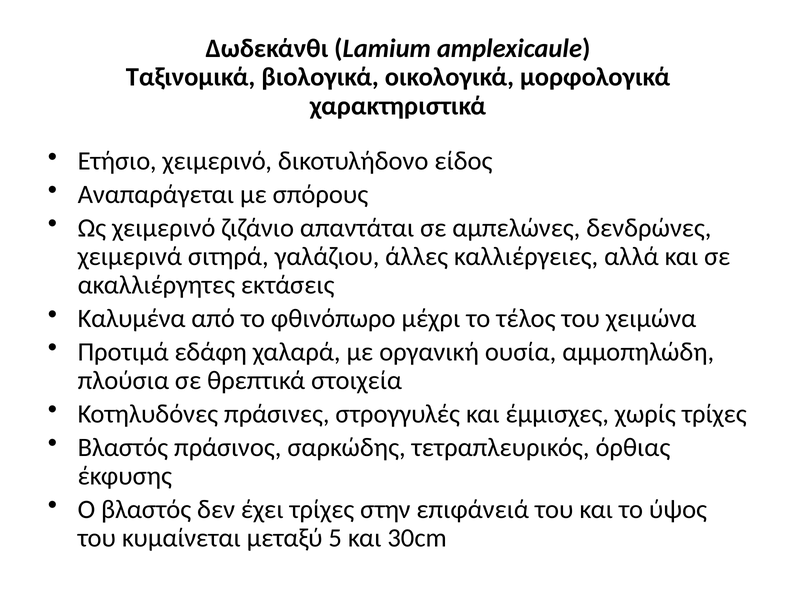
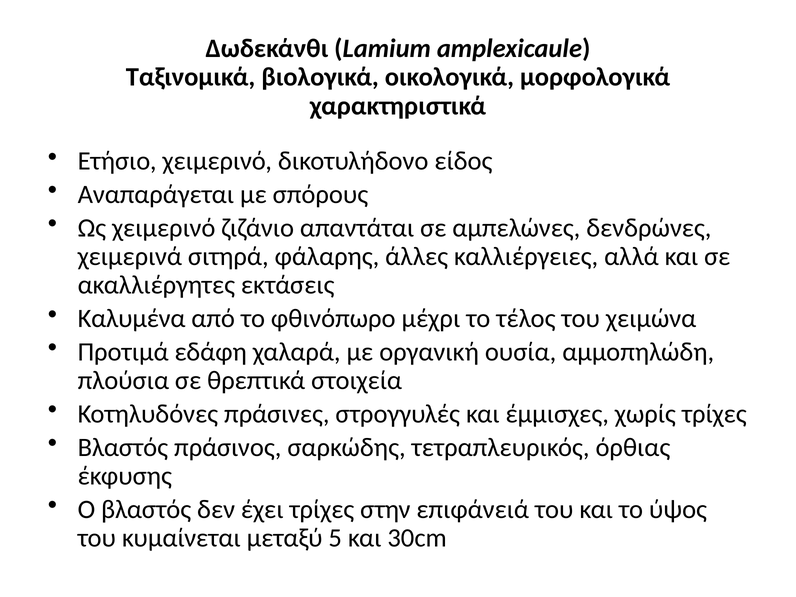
γαλάζιου: γαλάζιου -> φάλαρης
